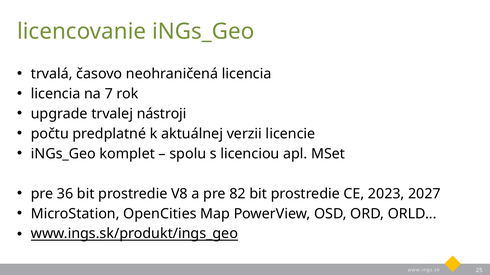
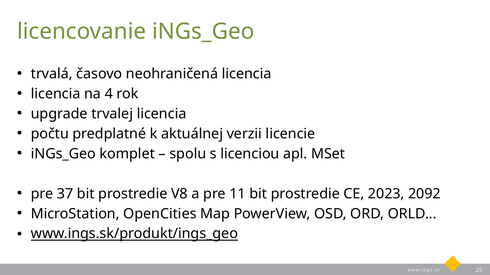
7: 7 -> 4
trvalej nástroji: nástroji -> licencia
36: 36 -> 37
82: 82 -> 11
2027: 2027 -> 2092
